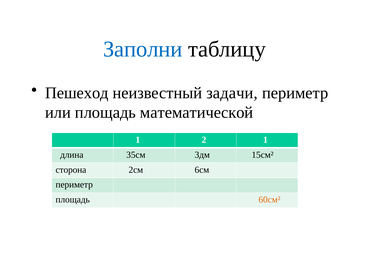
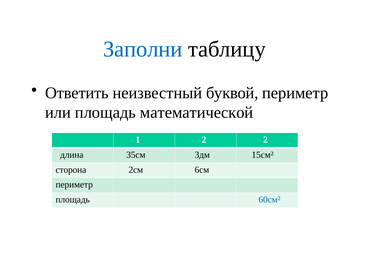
Пешеход: Пешеход -> Ответить
задачи: задачи -> буквой
2 1: 1 -> 2
60см² colour: orange -> blue
